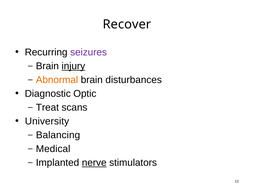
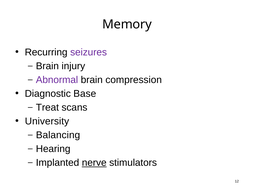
Recover: Recover -> Memory
injury underline: present -> none
Abnormal colour: orange -> purple
disturbances: disturbances -> compression
Optic: Optic -> Base
Medical: Medical -> Hearing
